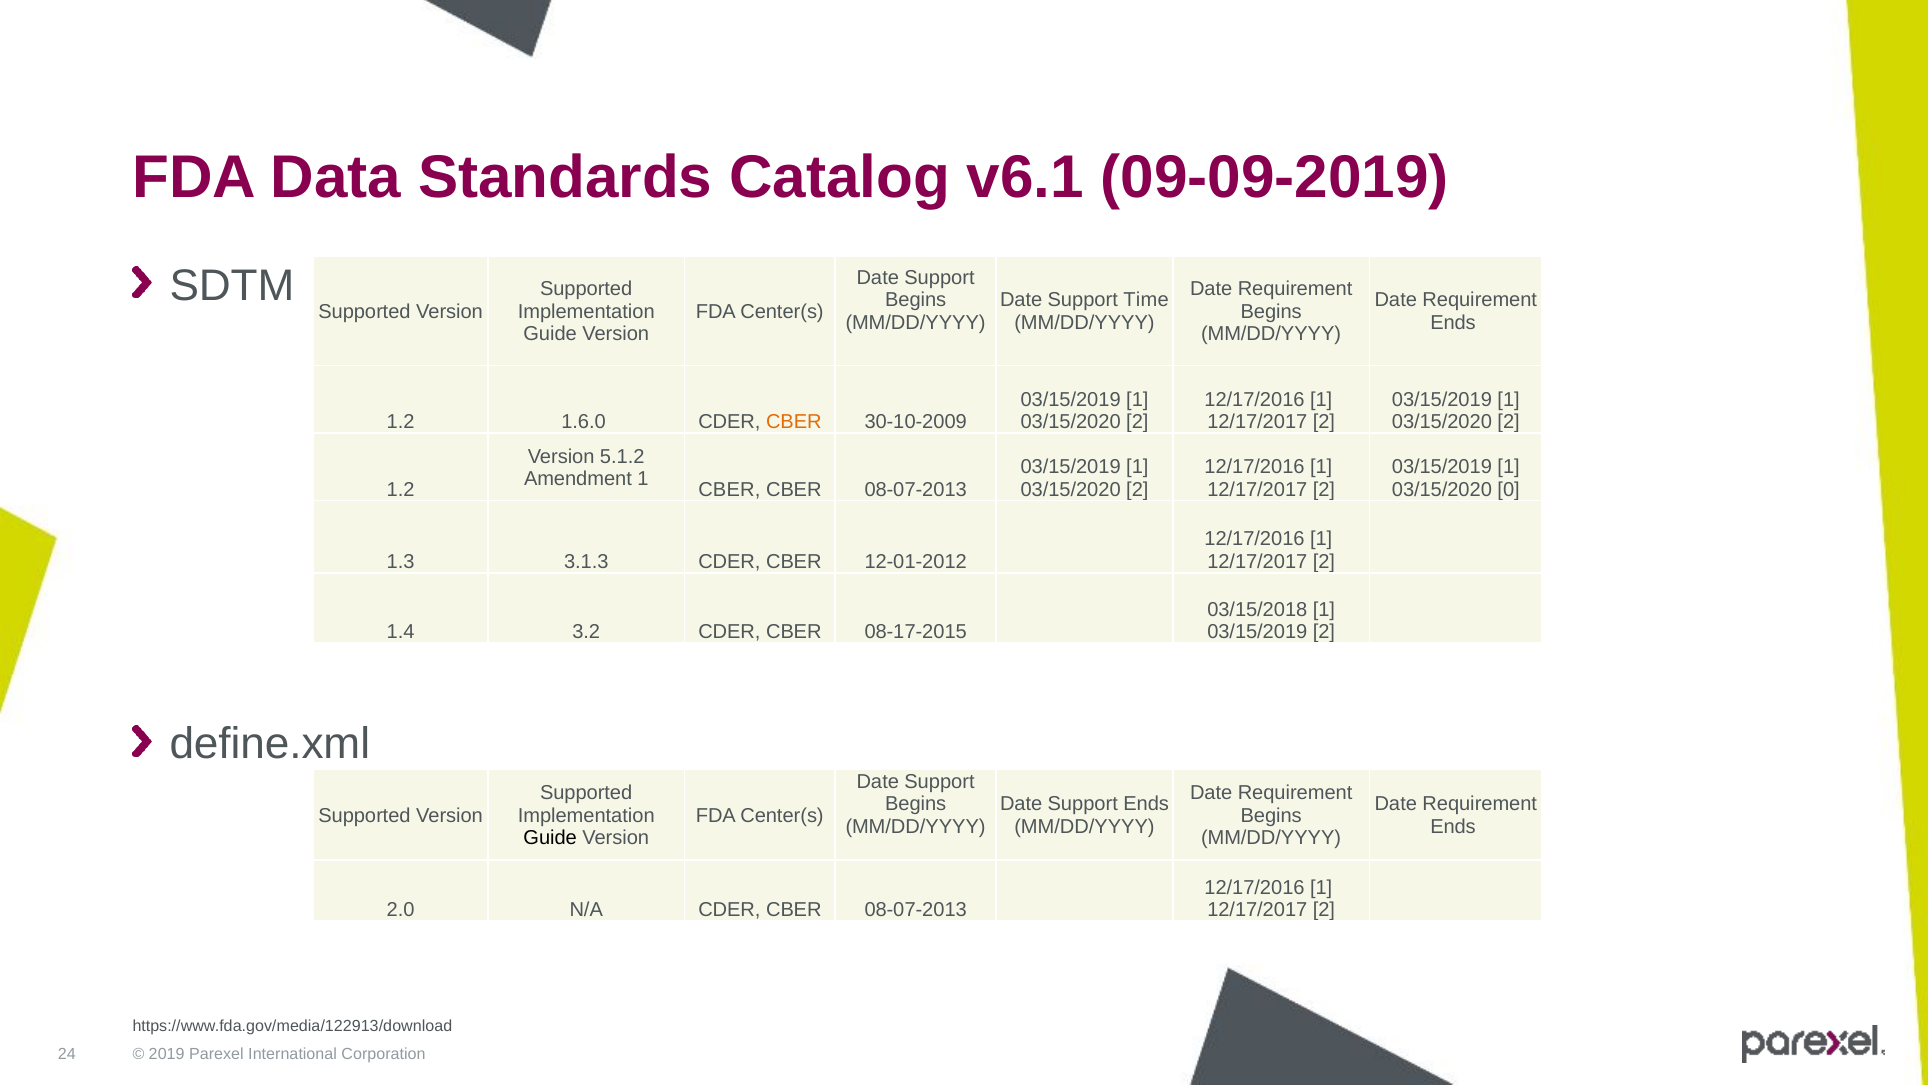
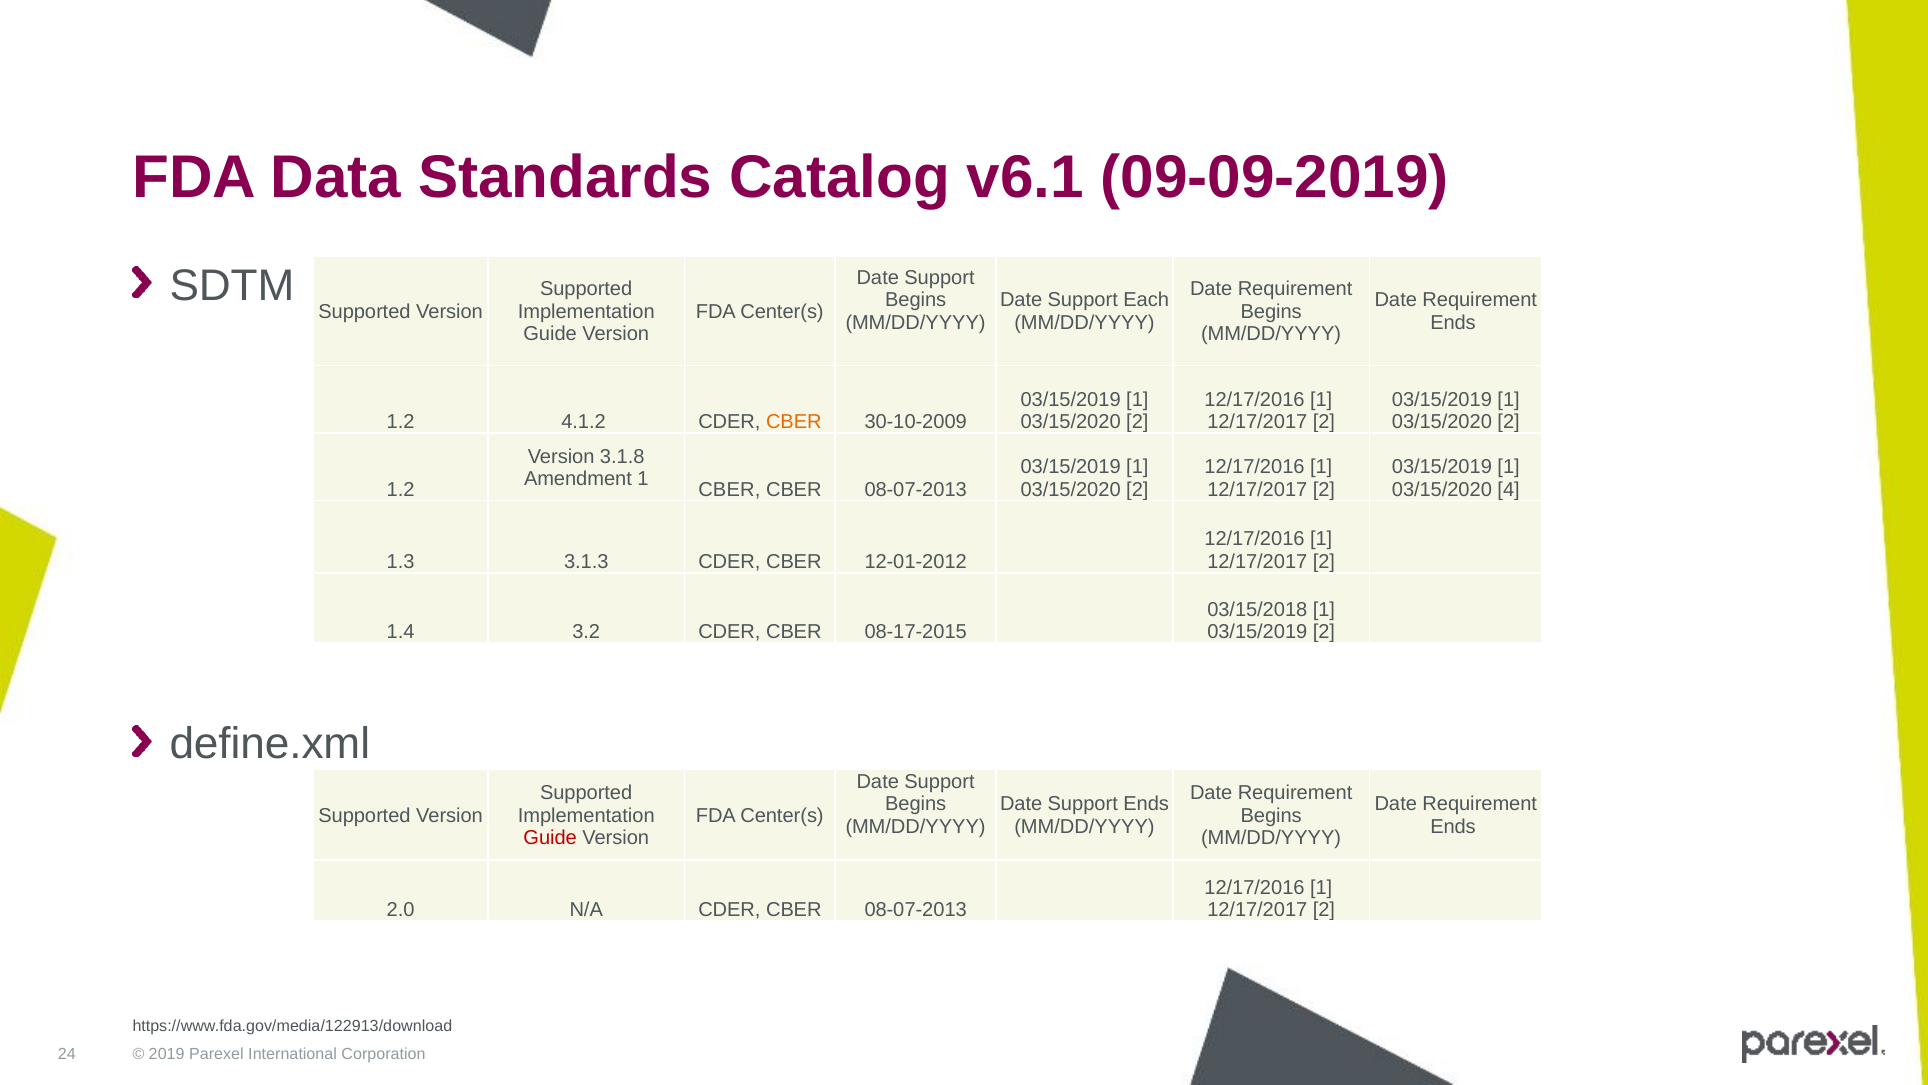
Time: Time -> Each
1.6.0: 1.6.0 -> 4.1.2
5.1.2: 5.1.2 -> 3.1.8
0: 0 -> 4
Guide at (550, 838) colour: black -> red
